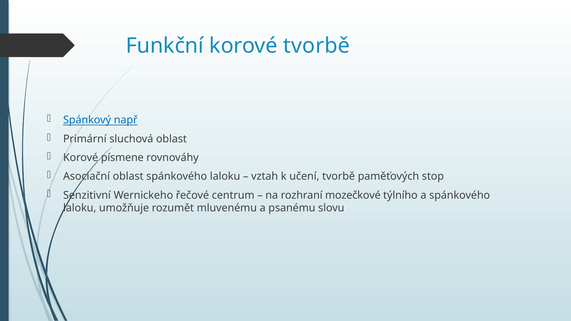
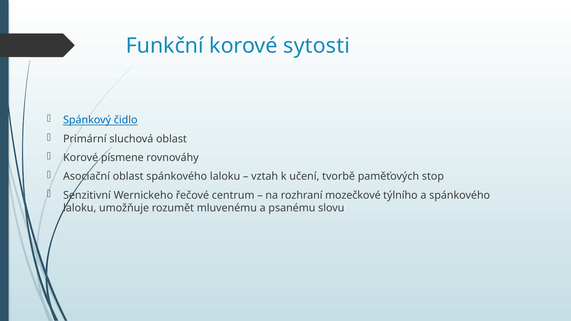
korové tvorbě: tvorbě -> sytosti
např: např -> čidlo
